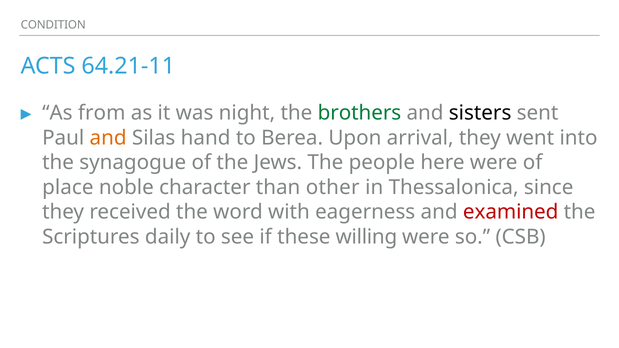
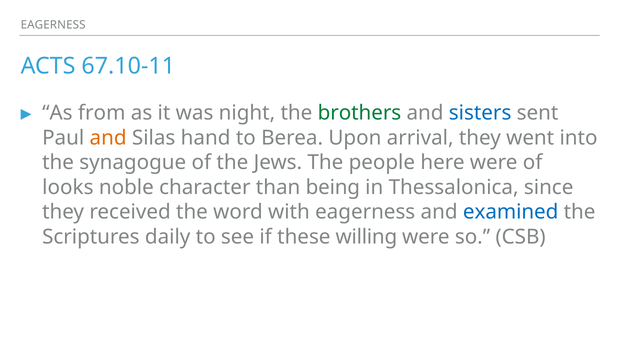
CONDITION at (53, 25): CONDITION -> EAGERNESS
64.21-11: 64.21-11 -> 67.10-11
sisters colour: black -> blue
place: place -> looks
other: other -> being
examined colour: red -> blue
